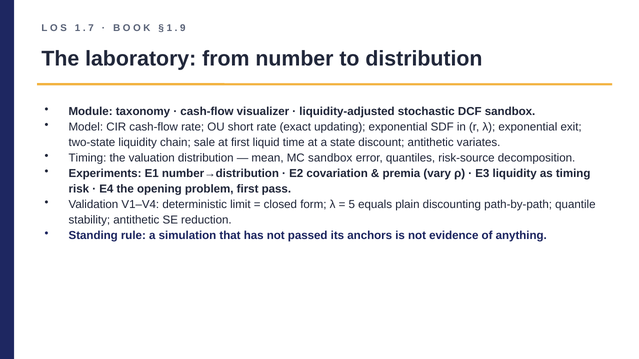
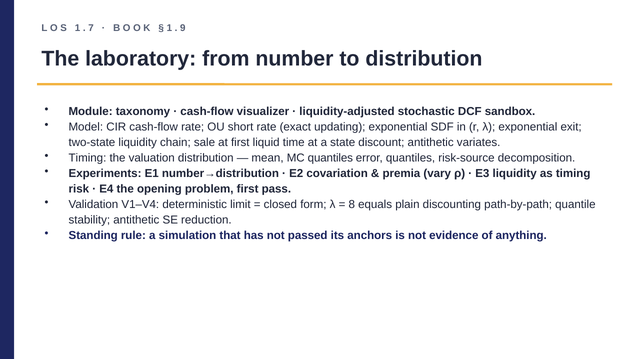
MC sandbox: sandbox -> quantiles
5: 5 -> 8
